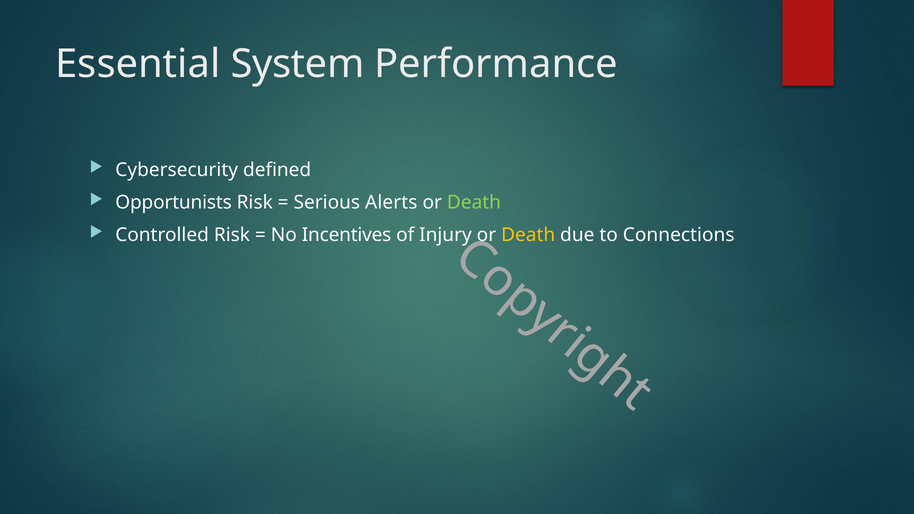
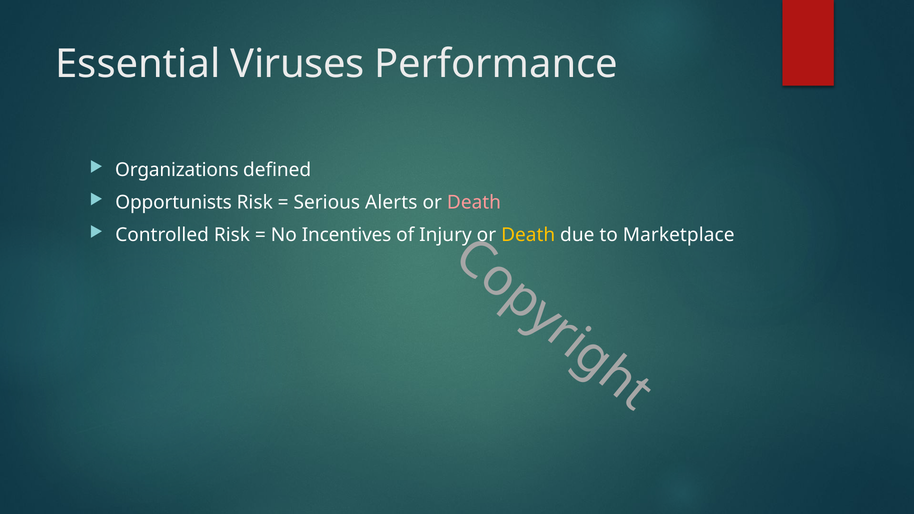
System: System -> Viruses
Cybersecurity: Cybersecurity -> Organizations
Death at (474, 202) colour: light green -> pink
Connections: Connections -> Marketplace
